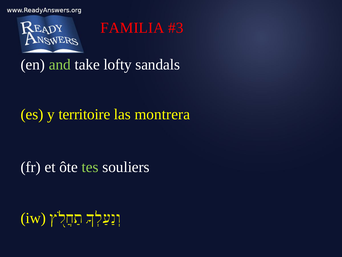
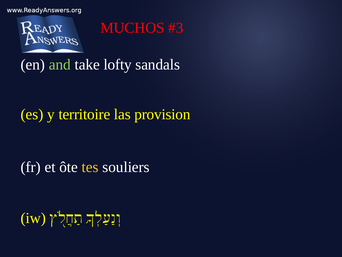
FAMILIA: FAMILIA -> MUCHOS
montrera: montrera -> provision
tes colour: light green -> yellow
